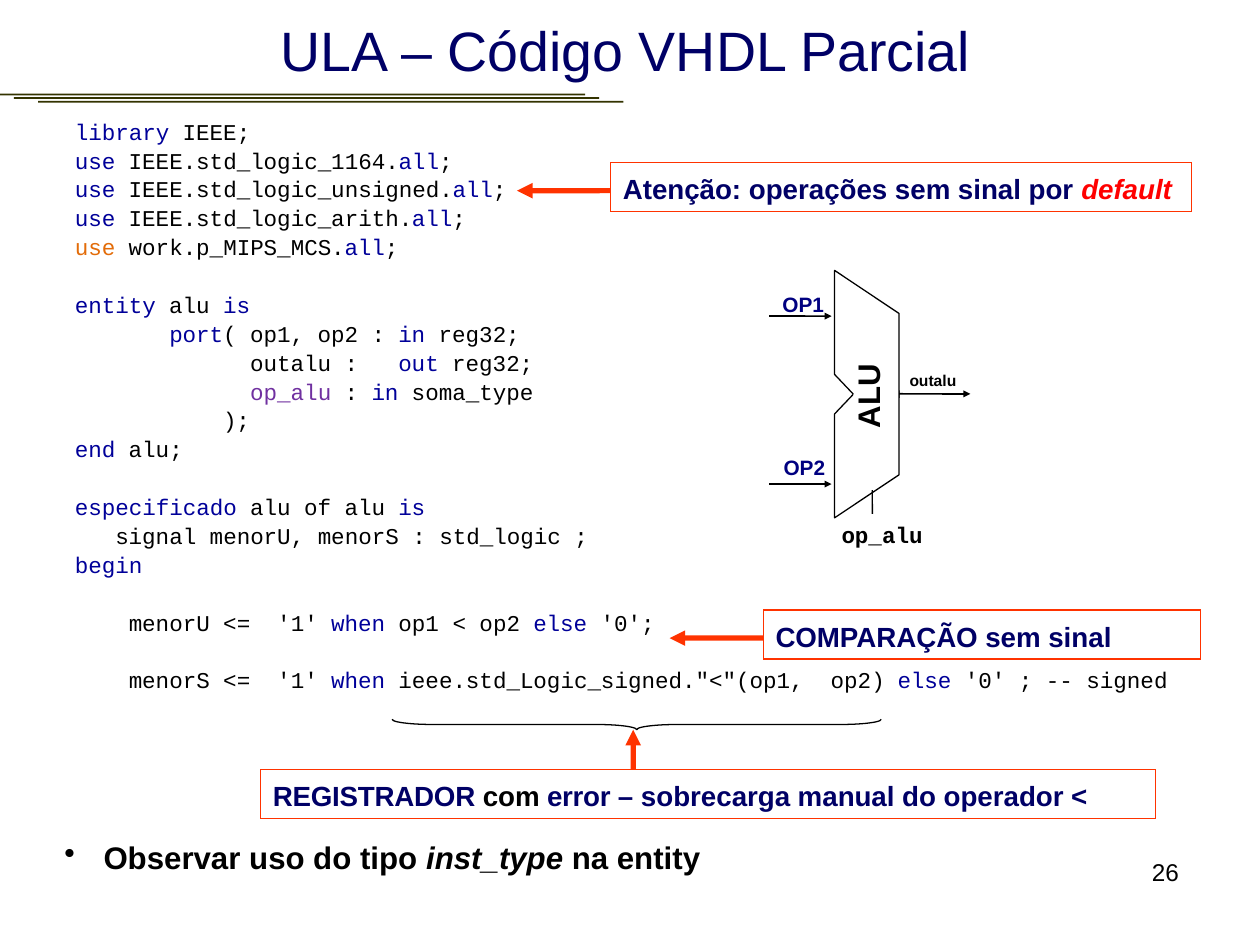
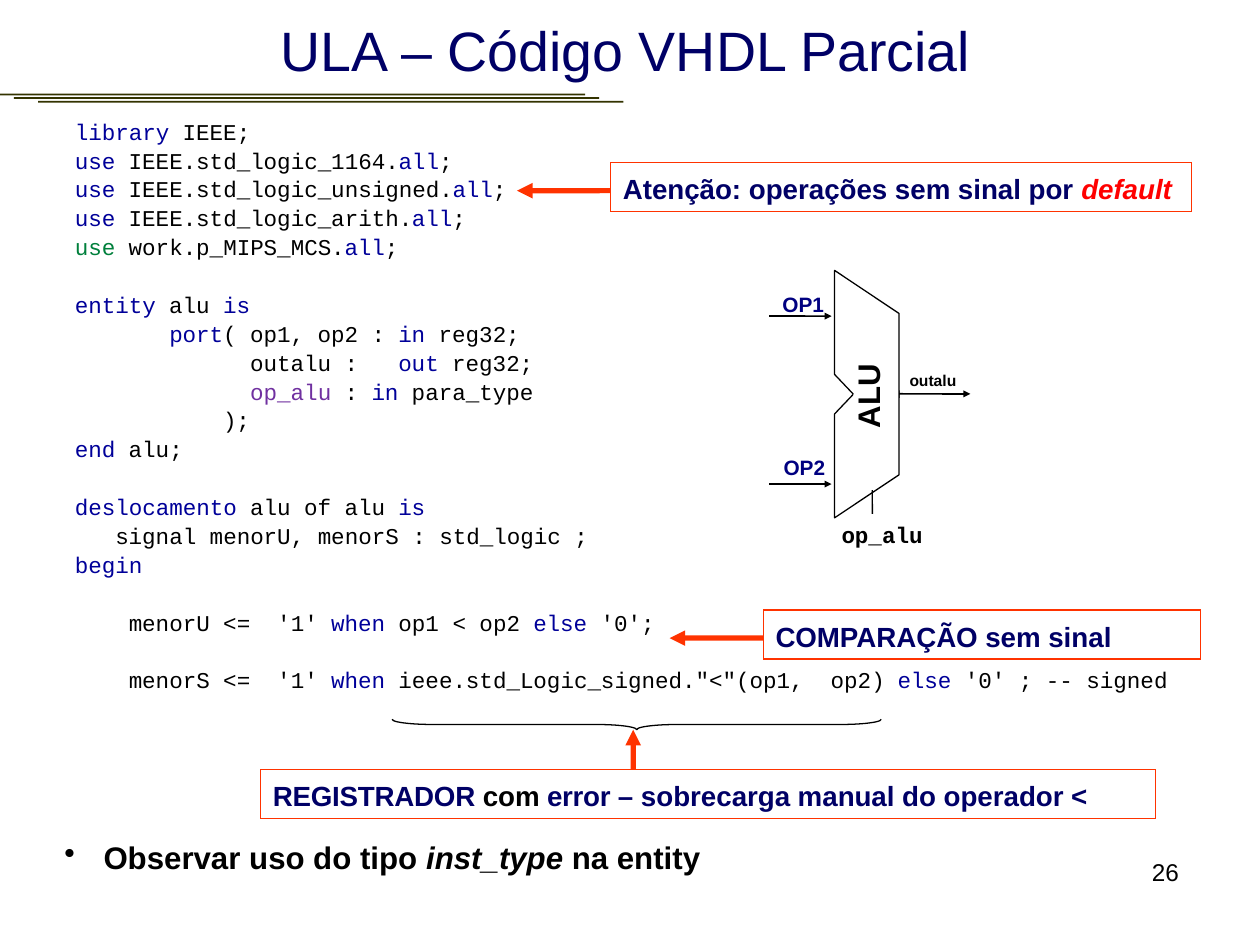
use at (95, 248) colour: orange -> green
soma_type: soma_type -> para_type
especificado: especificado -> deslocamento
